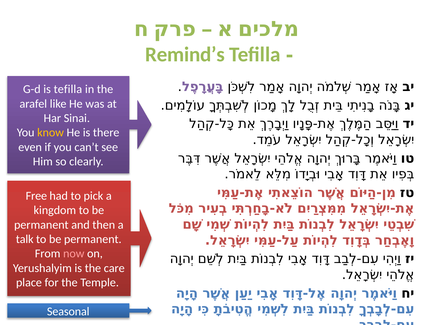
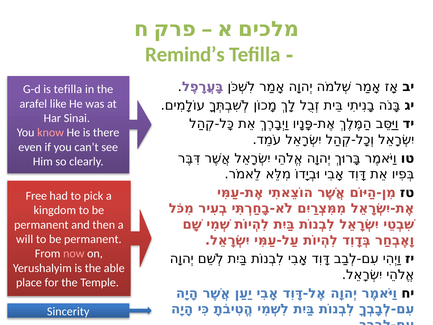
know colour: yellow -> pink
talk: talk -> will
care: care -> able
Seasonal: Seasonal -> Sincerity
